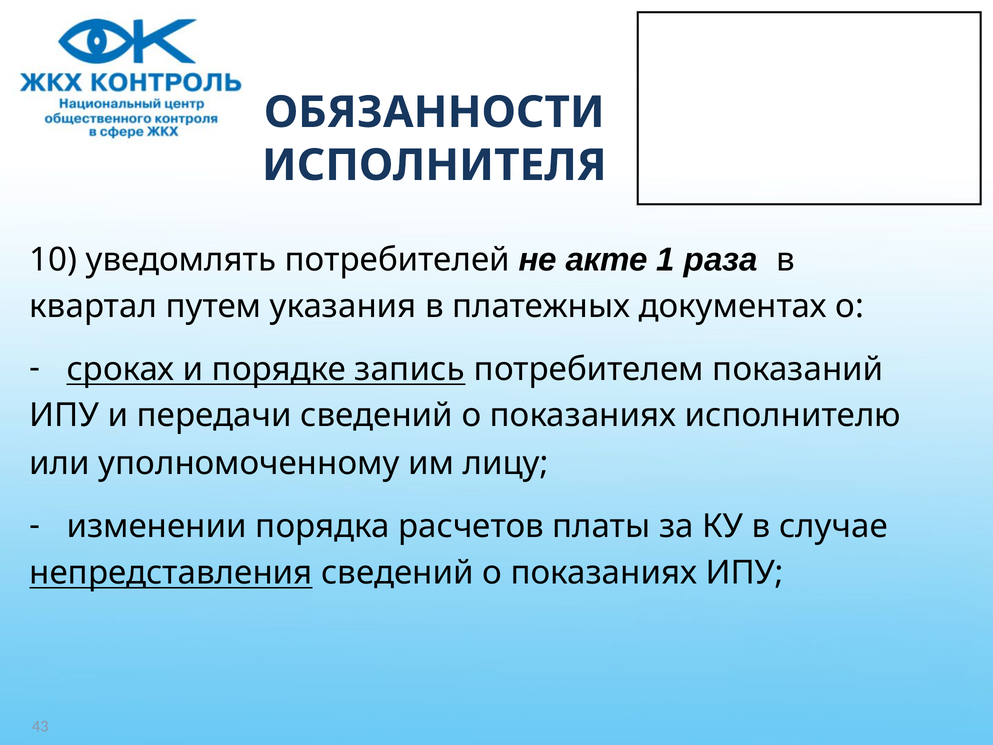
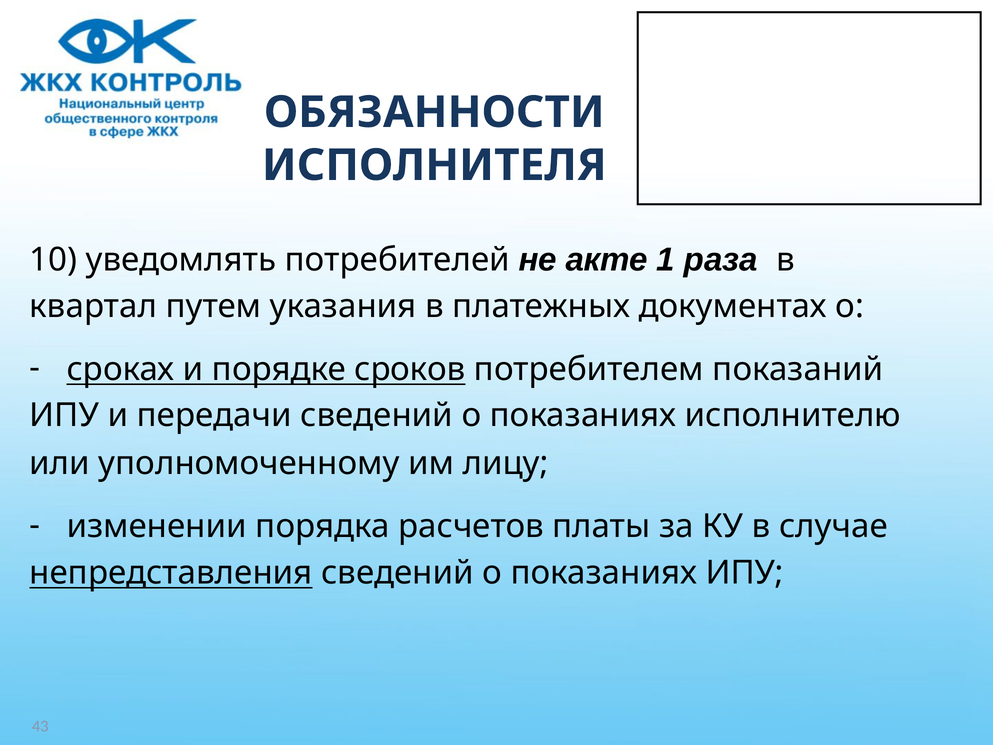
запись: запись -> сроков
